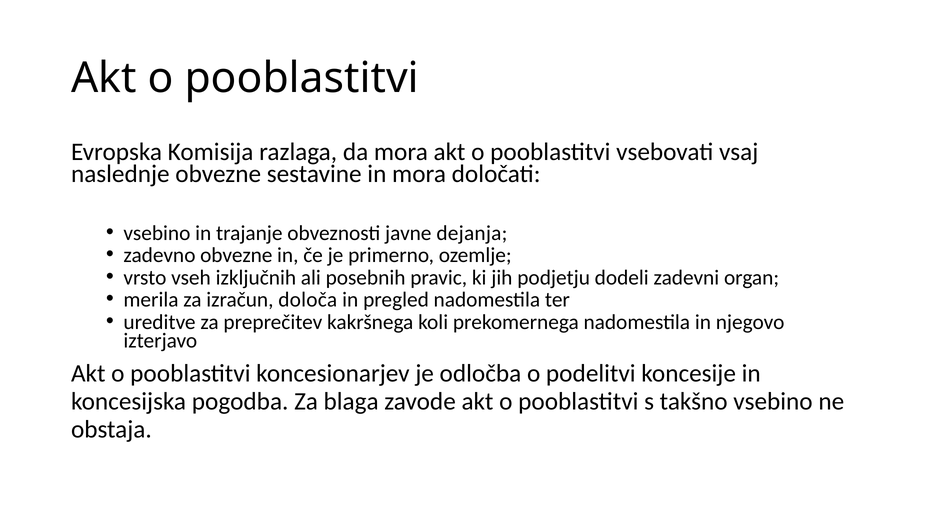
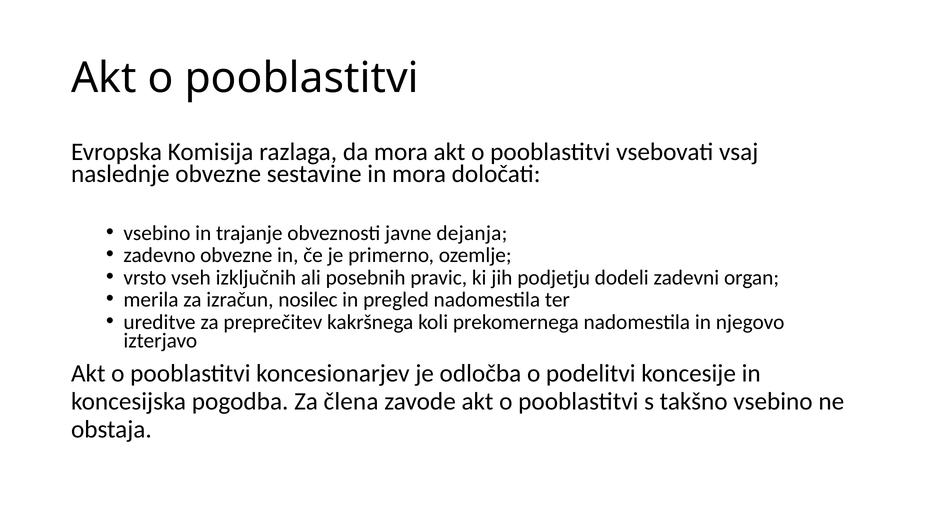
določa: določa -> nosilec
blaga: blaga -> člena
